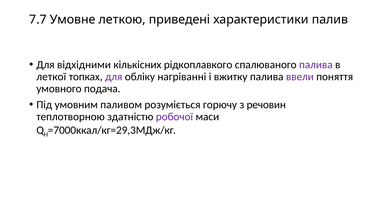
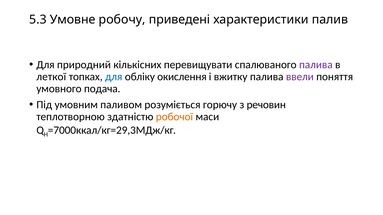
7.7: 7.7 -> 5.3
леткою: леткою -> робочу
відхідними: відхідними -> природний
рідкоплавкого: рідкоплавкого -> перевищувати
для at (114, 77) colour: purple -> blue
нагріванні: нагріванні -> окислення
робочої colour: purple -> orange
